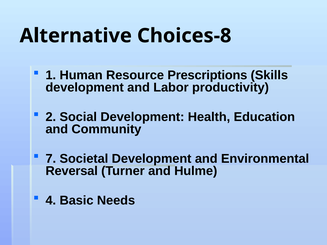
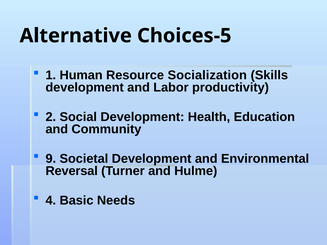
Choices-8: Choices-8 -> Choices-5
Prescriptions: Prescriptions -> Socialization
7: 7 -> 9
